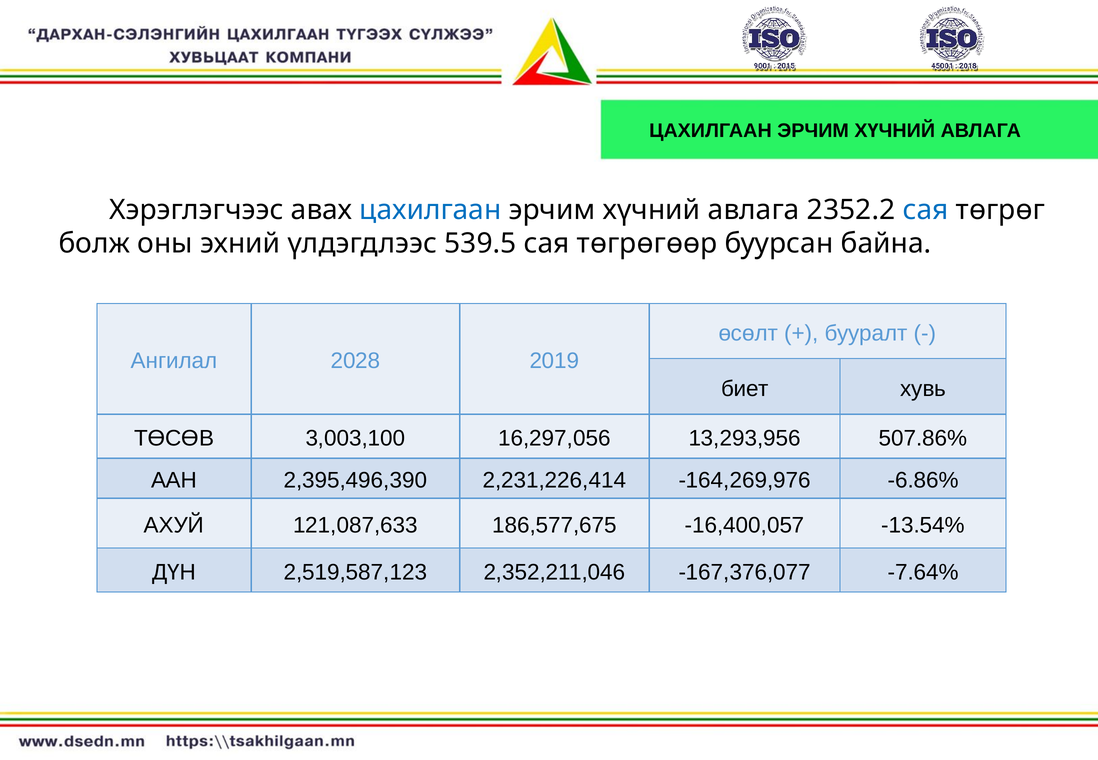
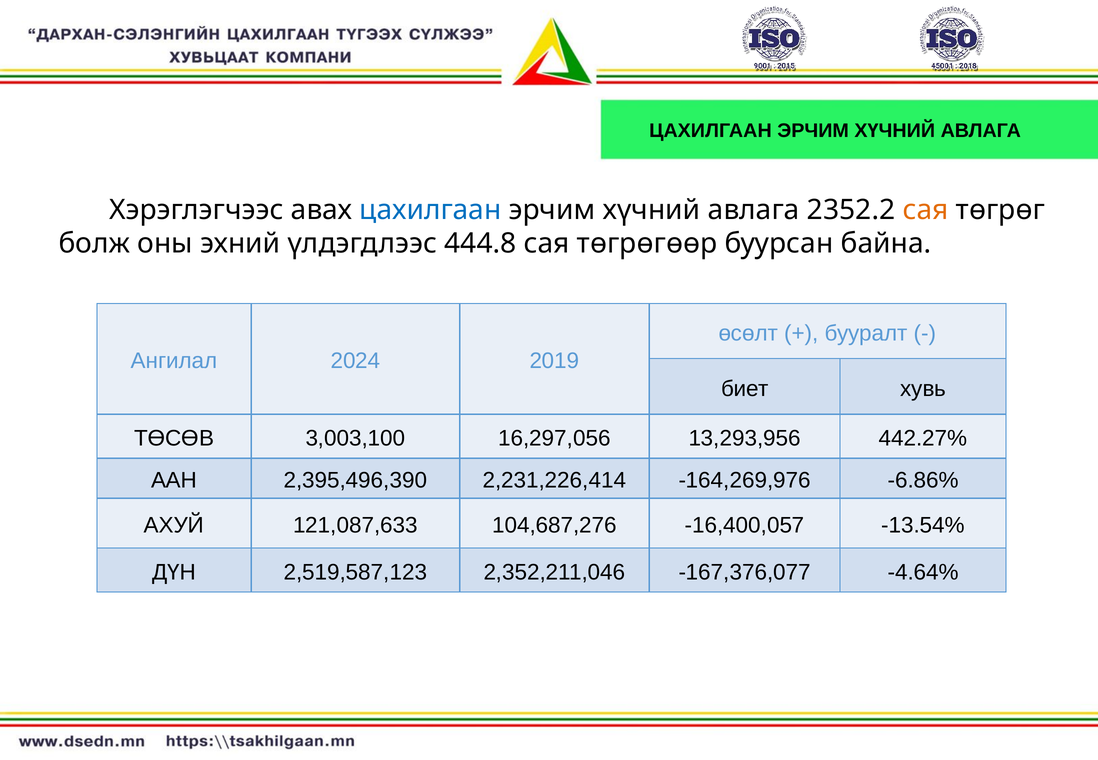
сая at (926, 210) colour: blue -> orange
539.5: 539.5 -> 444.8
2028: 2028 -> 2024
507.86%: 507.86% -> 442.27%
186,577,675: 186,577,675 -> 104,687,276
-7.64%: -7.64% -> -4.64%
